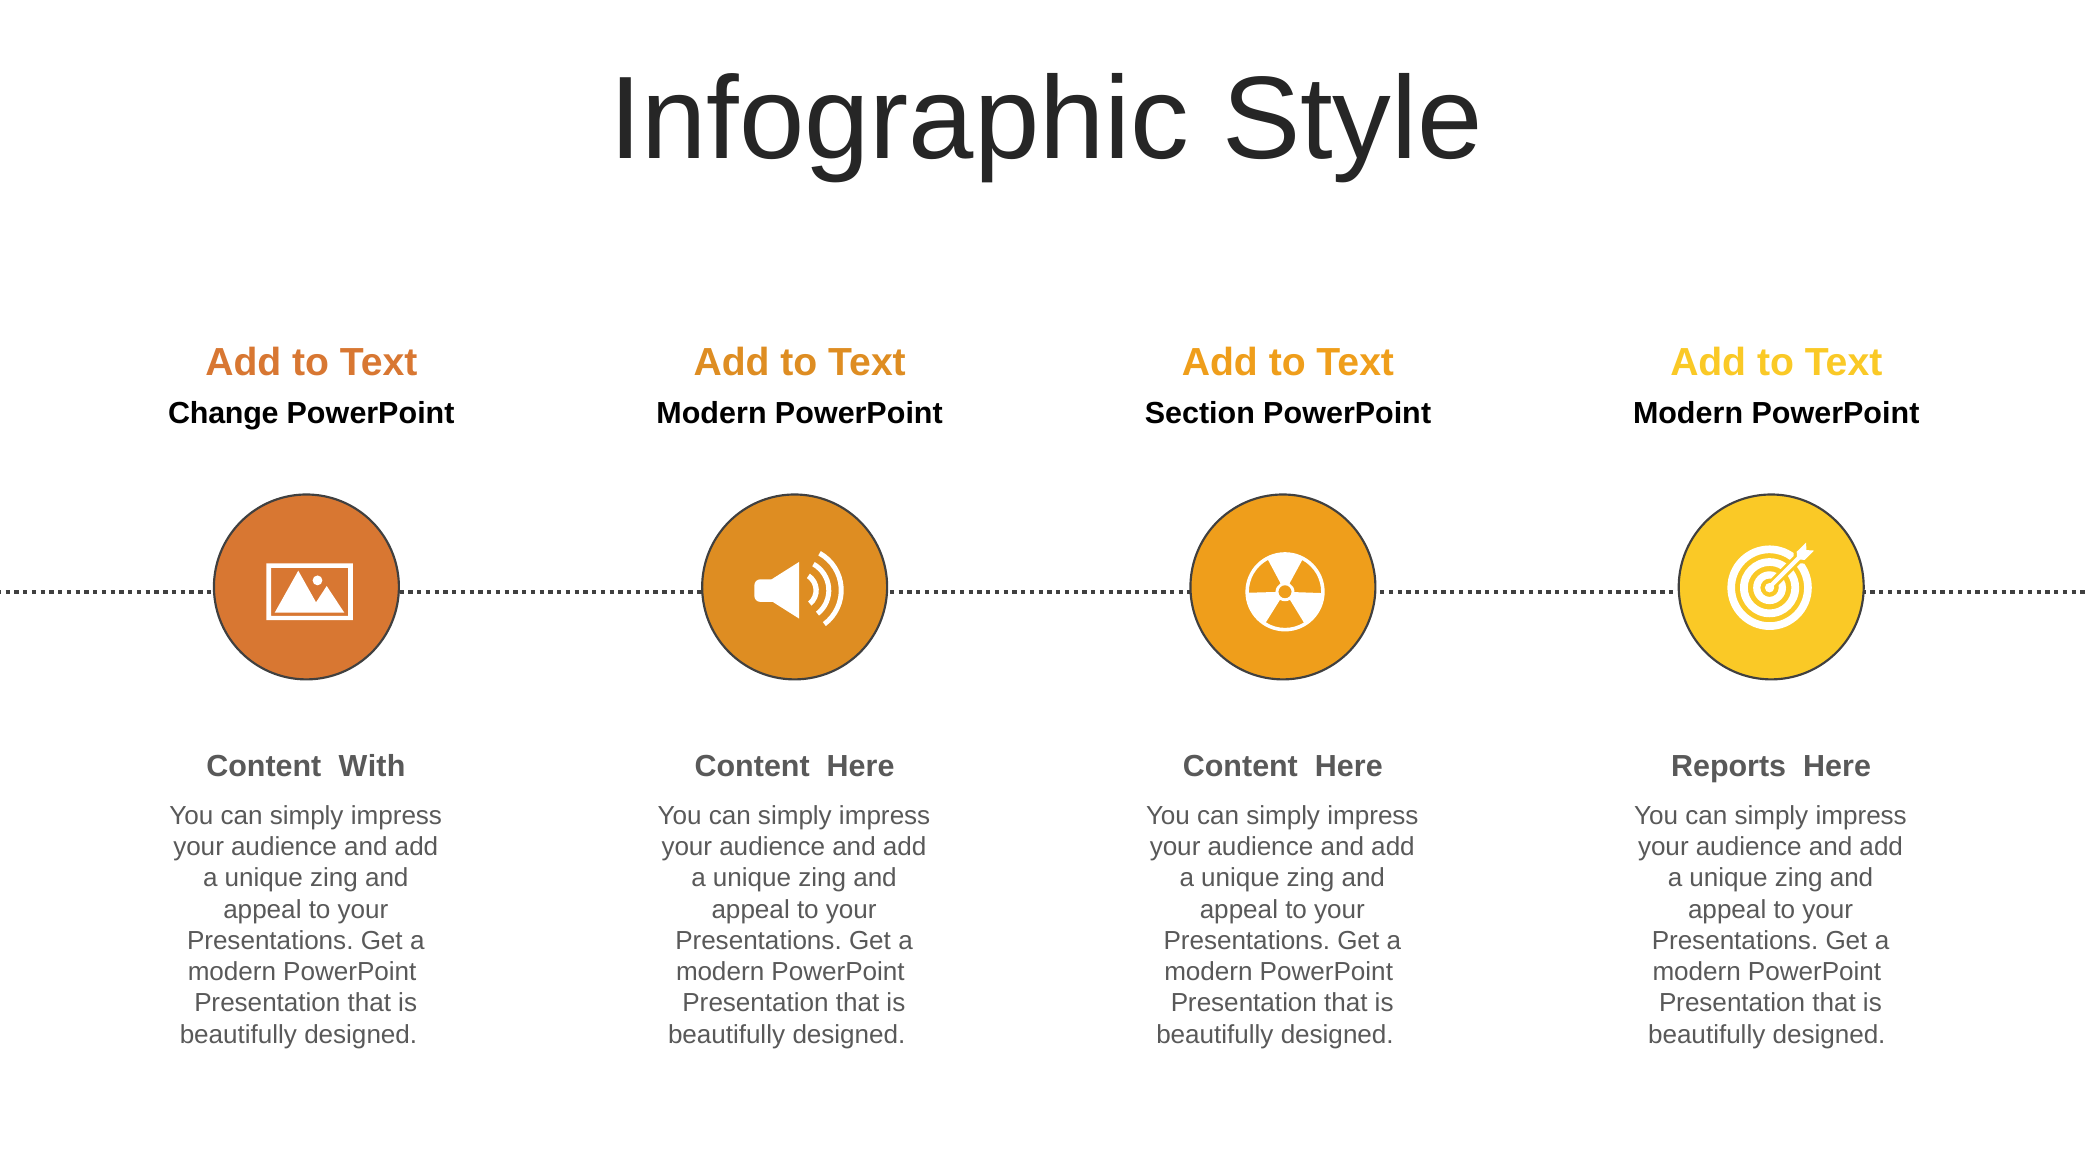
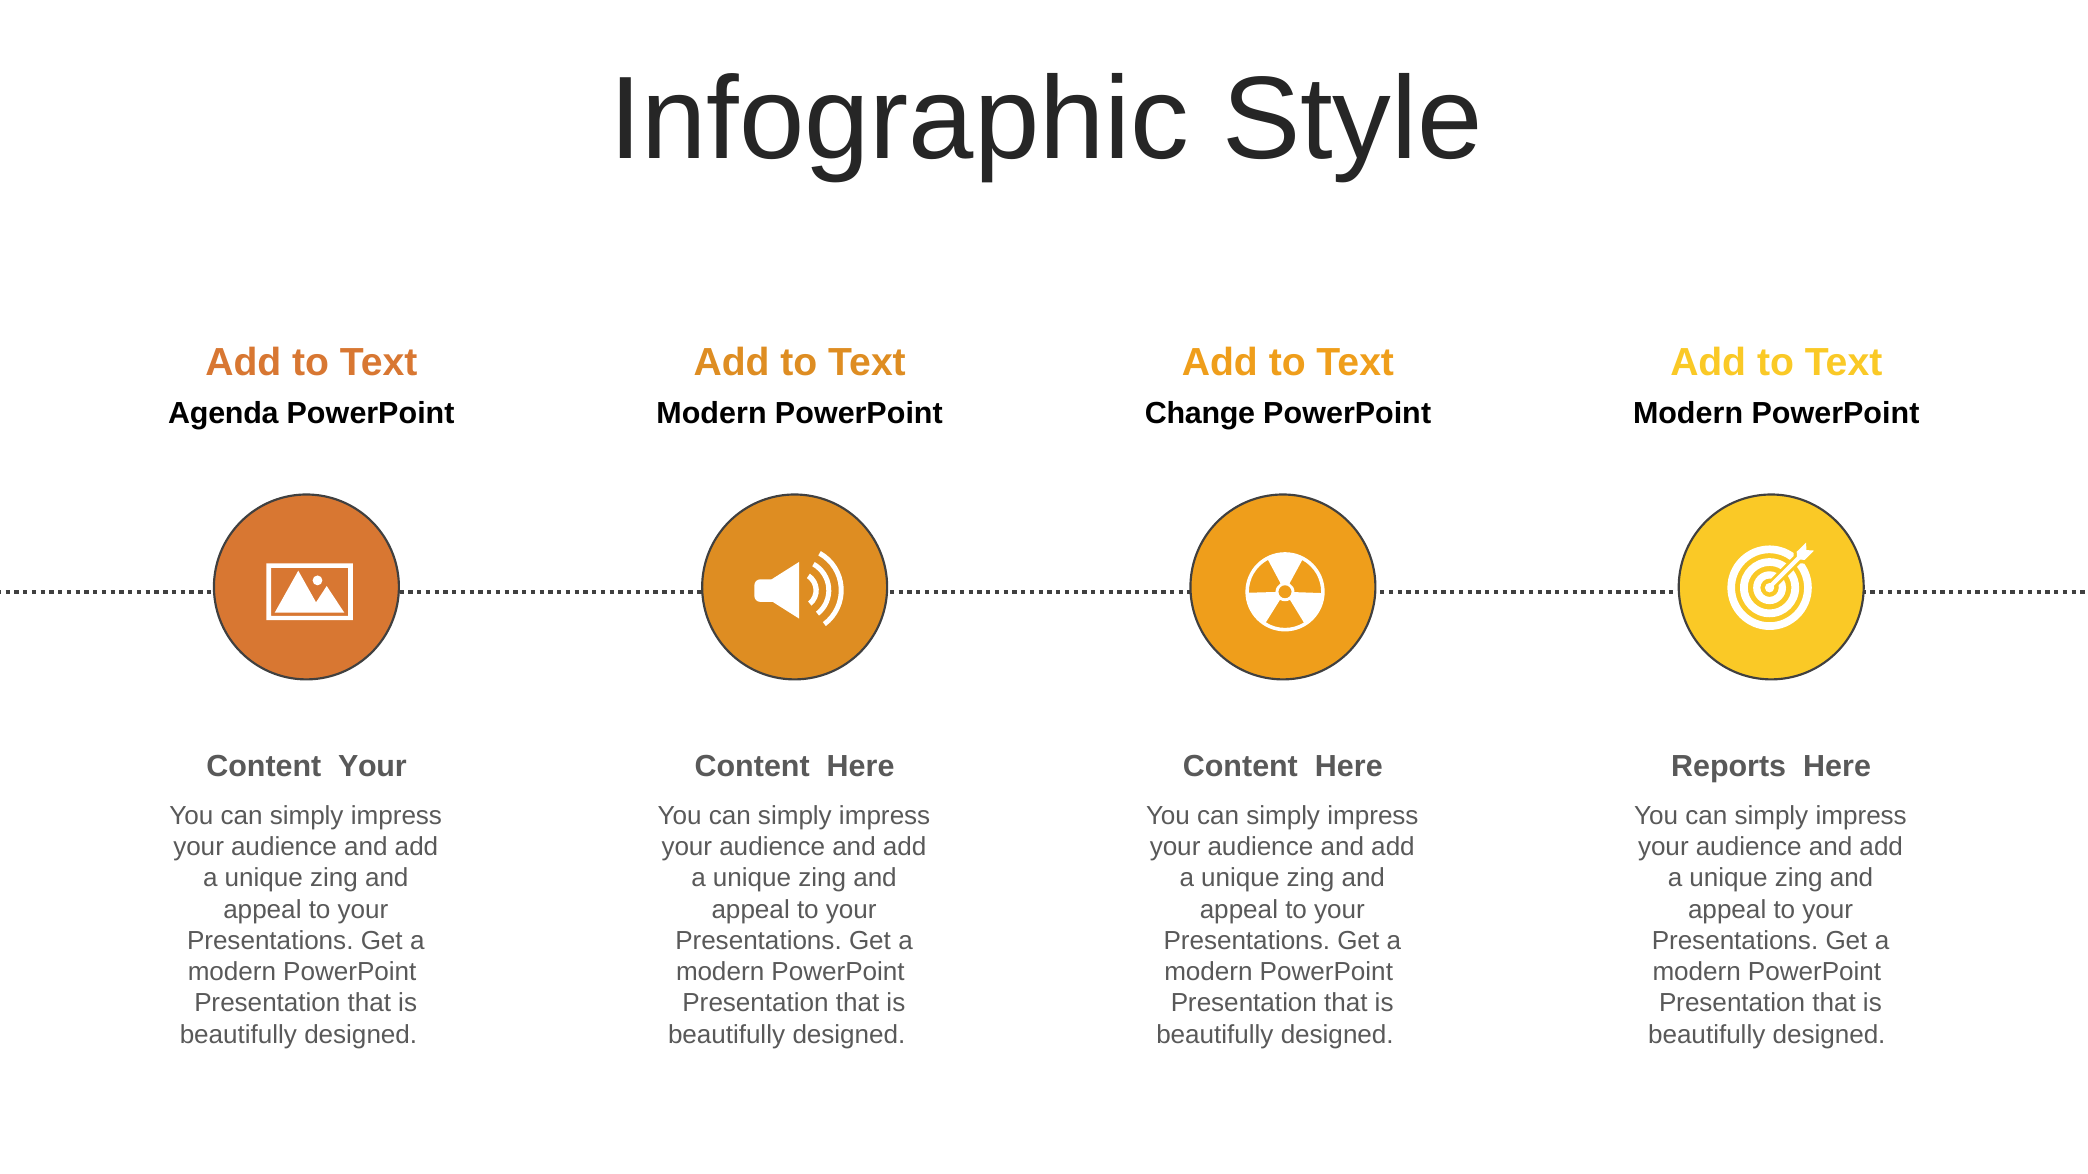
Change: Change -> Agenda
Section: Section -> Change
Content With: With -> Your
